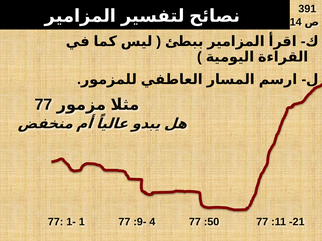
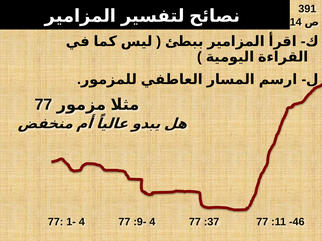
1- 1: 1 -> 4
:50: :50 -> :37
-21: -21 -> -46
